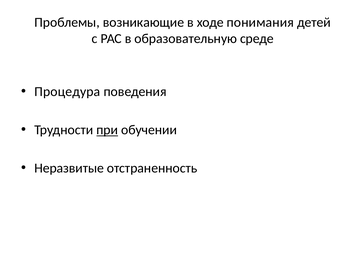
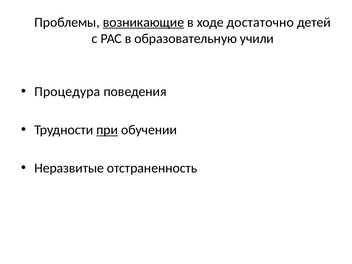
возникающие underline: none -> present
понимания: понимания -> достаточно
среде: среде -> учили
